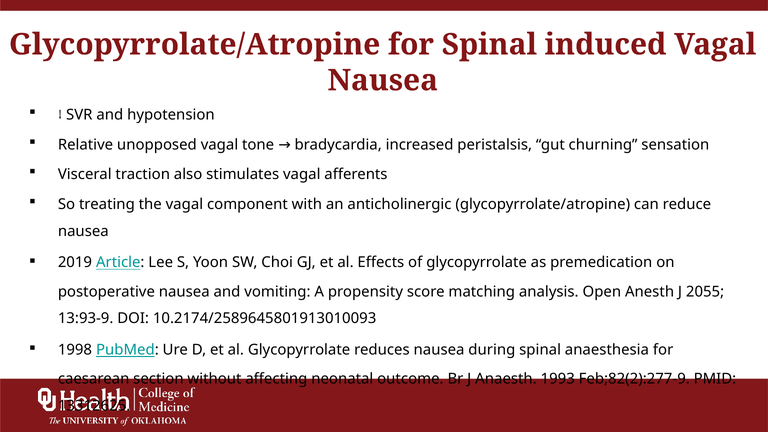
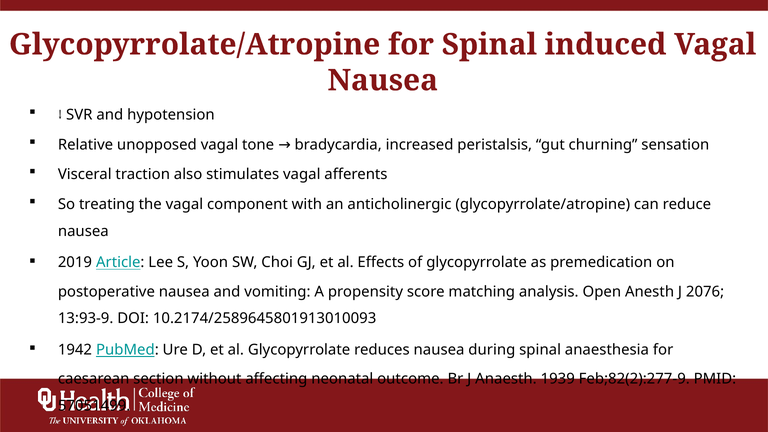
2055: 2055 -> 2076
1998: 1998 -> 1942
1993: 1993 -> 1939
13312625: 13312625 -> 57051499
